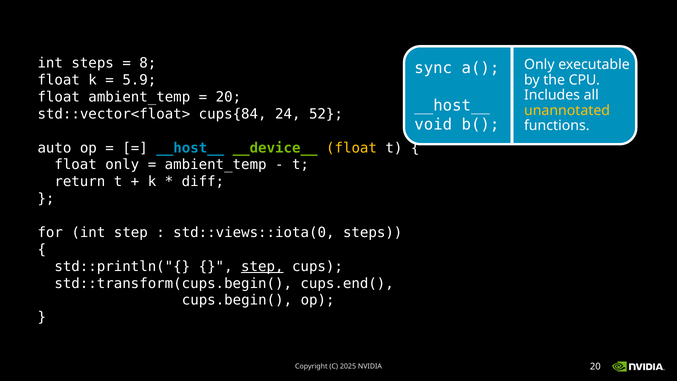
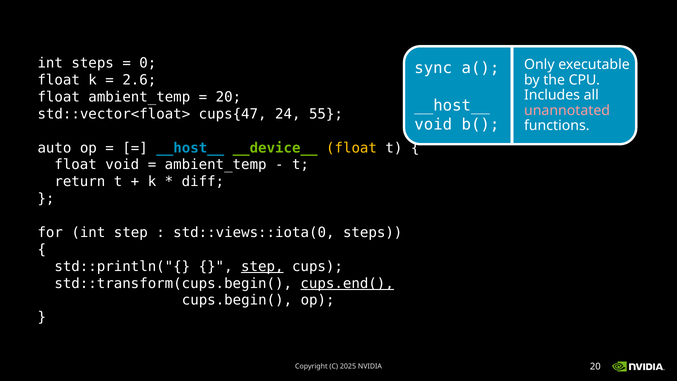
8: 8 -> 0
5.9: 5.9 -> 2.6
unannotated colour: yellow -> pink
cups{84: cups{84 -> cups{47
52: 52 -> 55
float only: only -> void
cups.end( underline: none -> present
